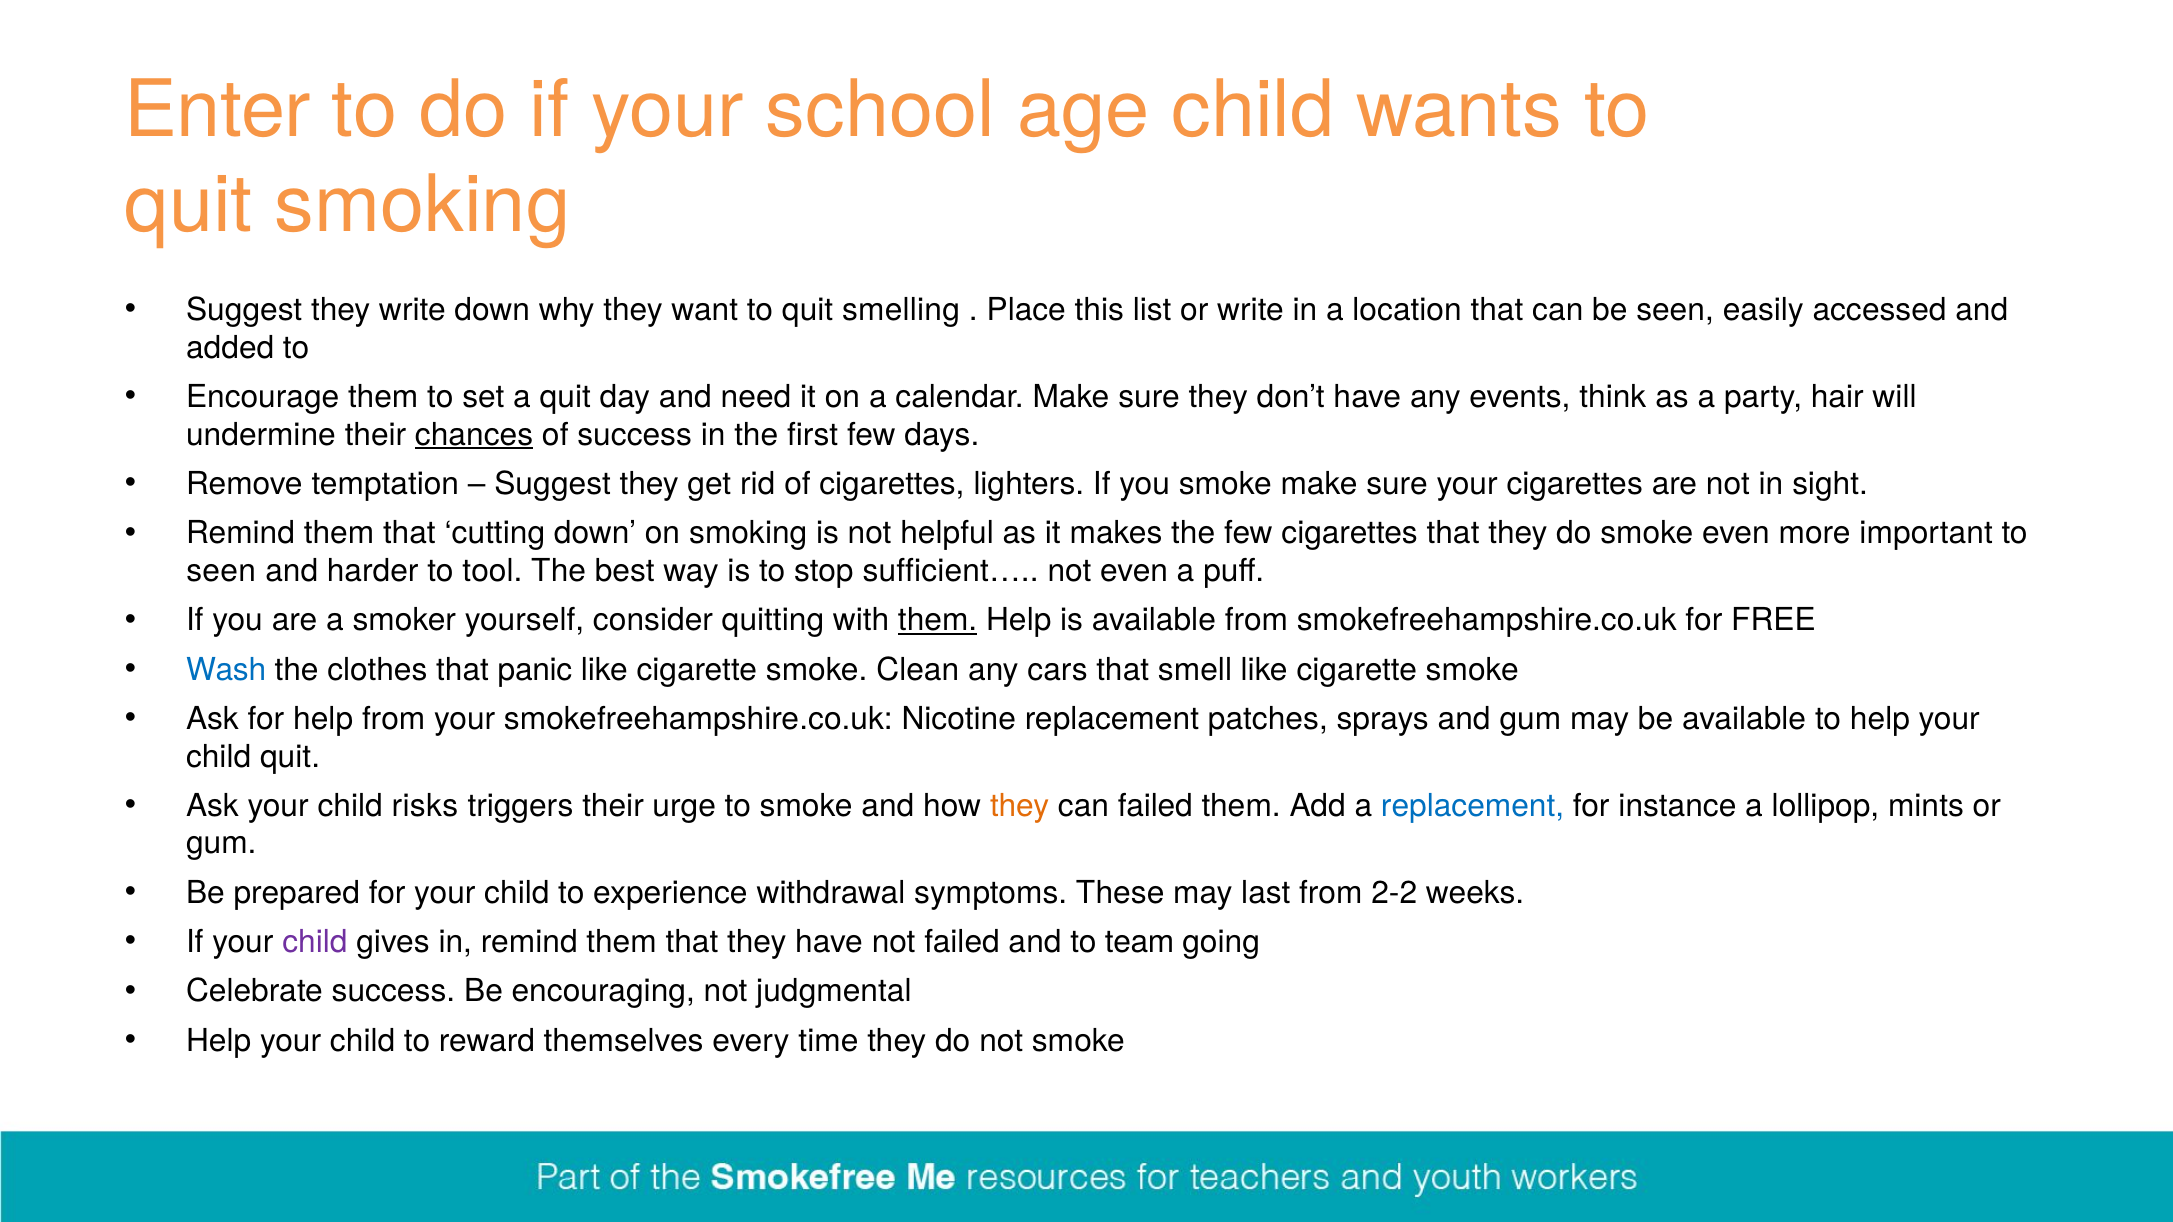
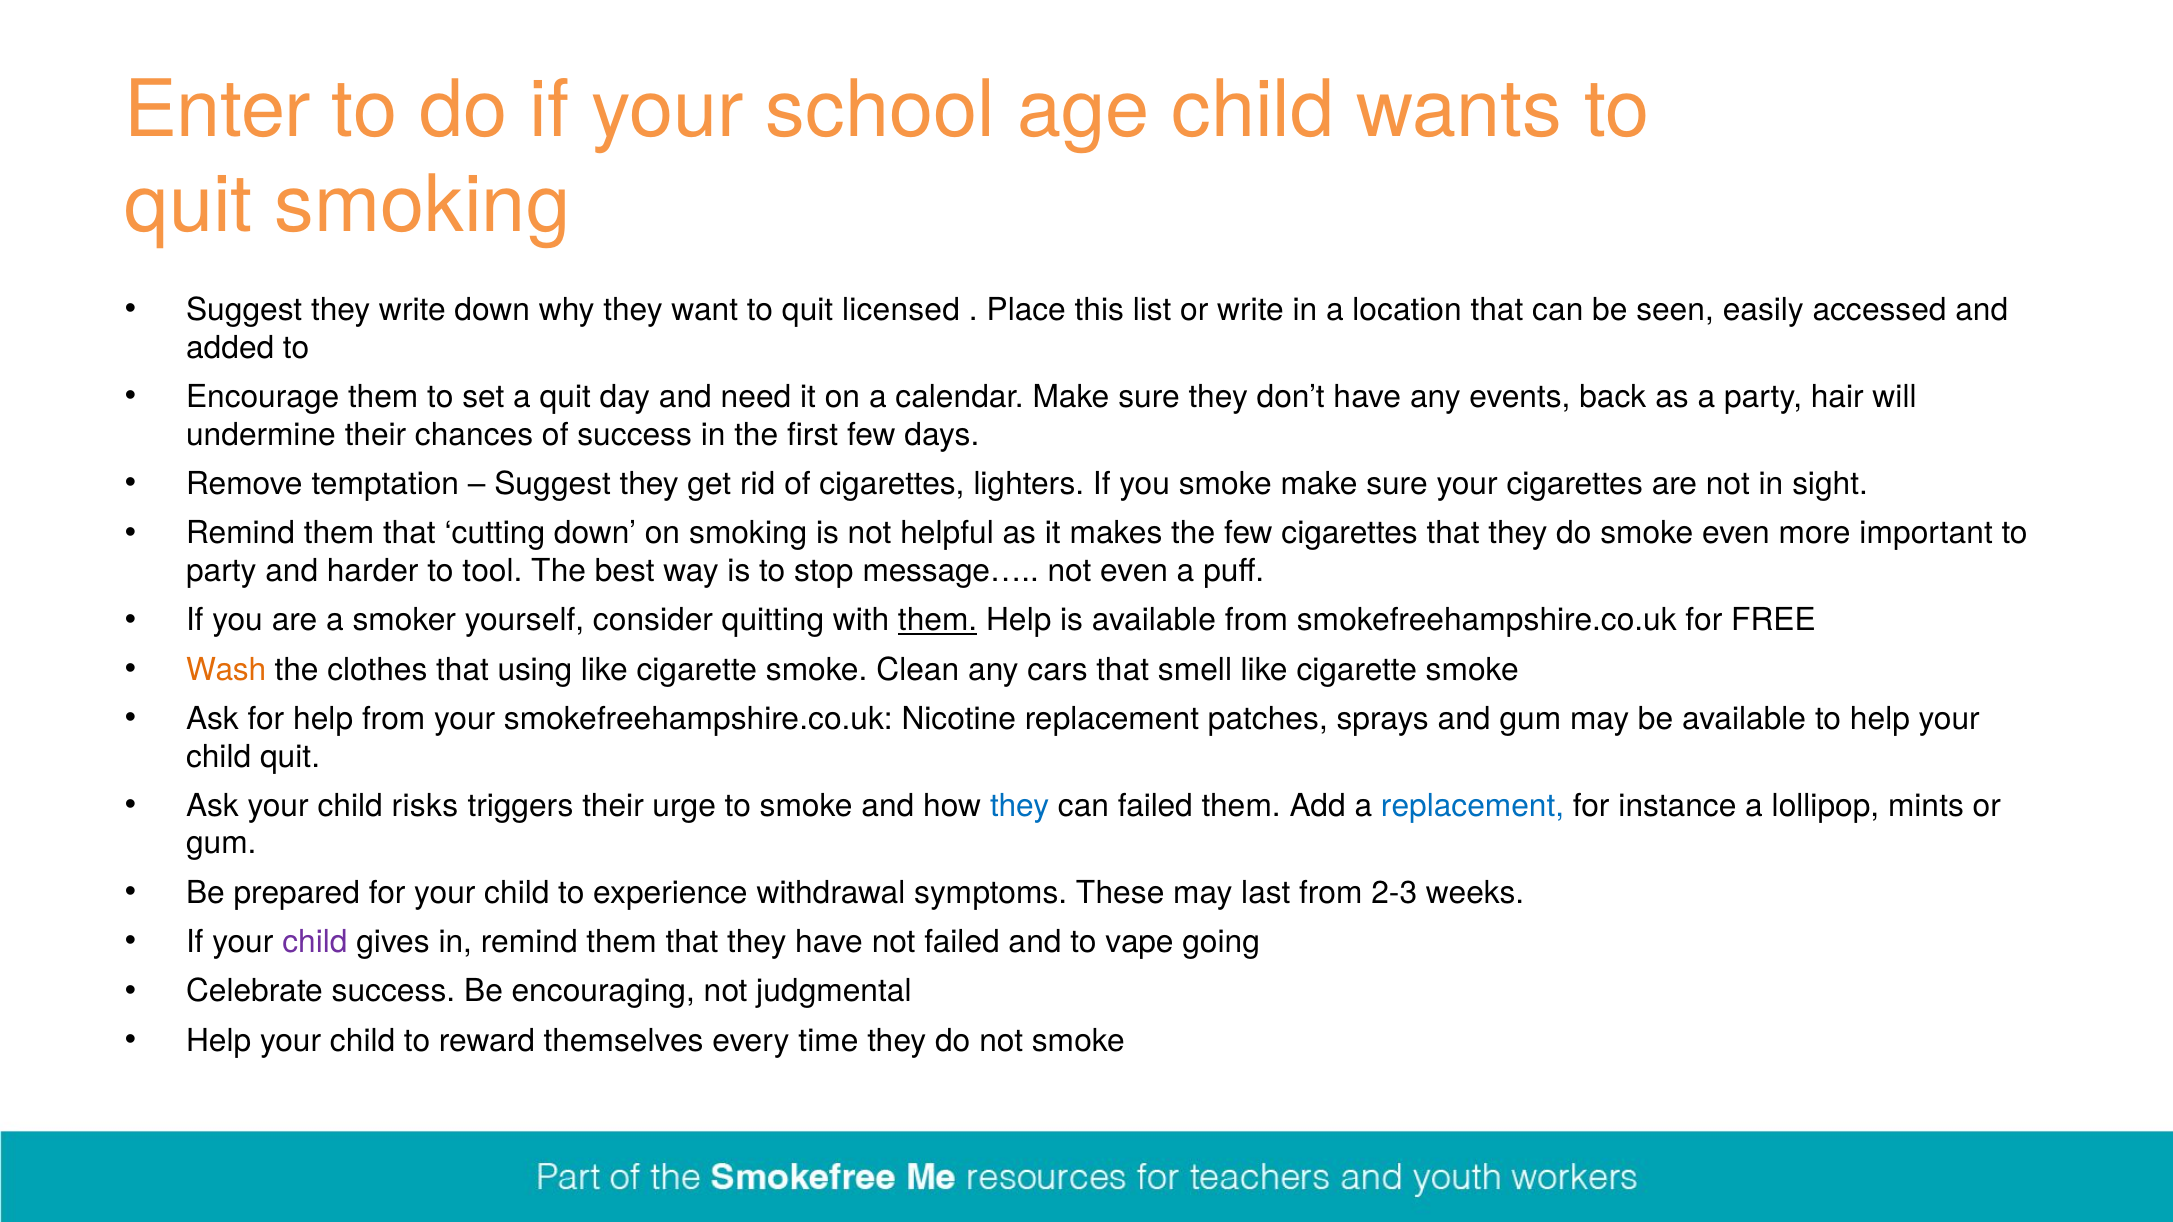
smelling: smelling -> licensed
think: think -> back
chances underline: present -> none
seen at (221, 571): seen -> party
sufficient…: sufficient… -> message…
Wash colour: blue -> orange
panic: panic -> using
they at (1020, 806) colour: orange -> blue
2-2: 2-2 -> 2-3
team: team -> vape
